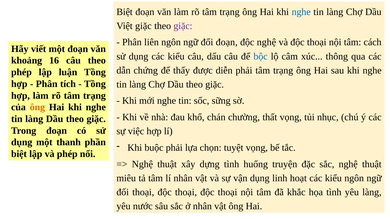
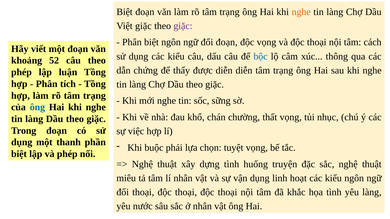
nghe at (301, 12) colour: blue -> orange
Phân liên: liên -> biệt
độc nghệ: nghệ -> vọng
16: 16 -> 52
diễn phải: phải -> diễn
ông at (37, 107) colour: orange -> blue
